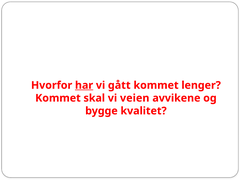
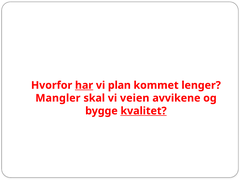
gått: gått -> plan
Kommet at (58, 98): Kommet -> Mangler
kvalitet underline: none -> present
